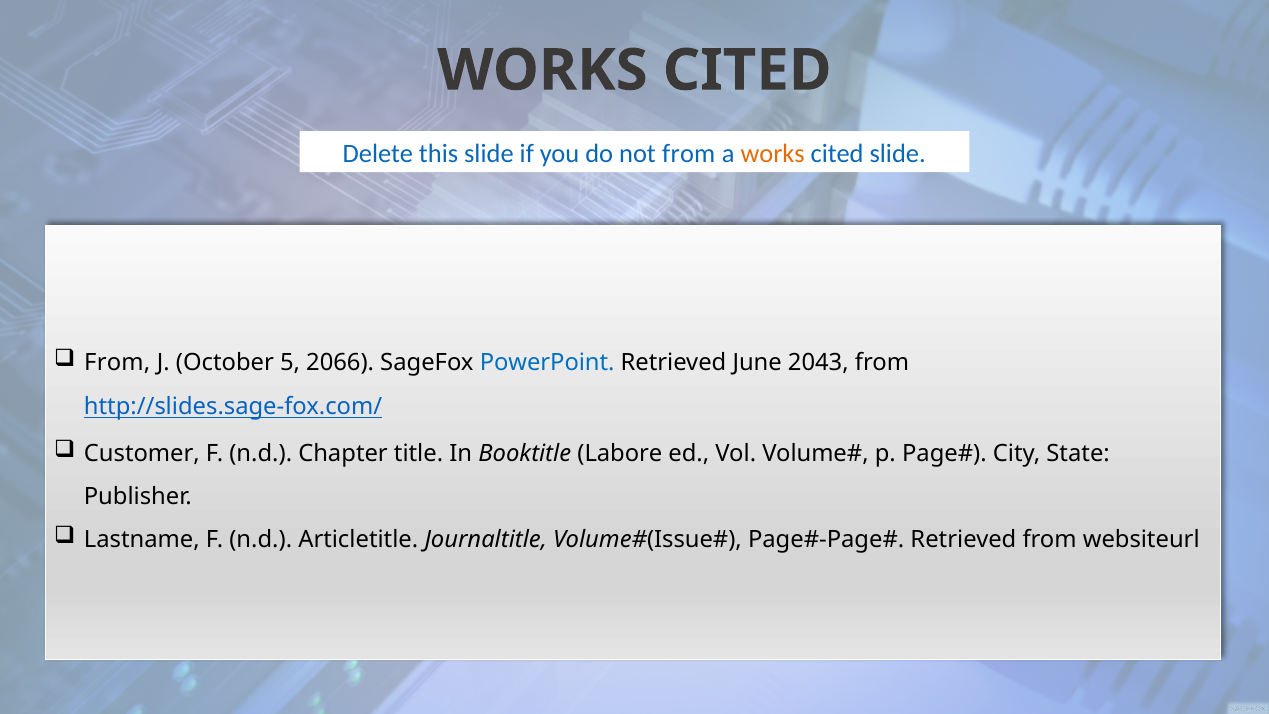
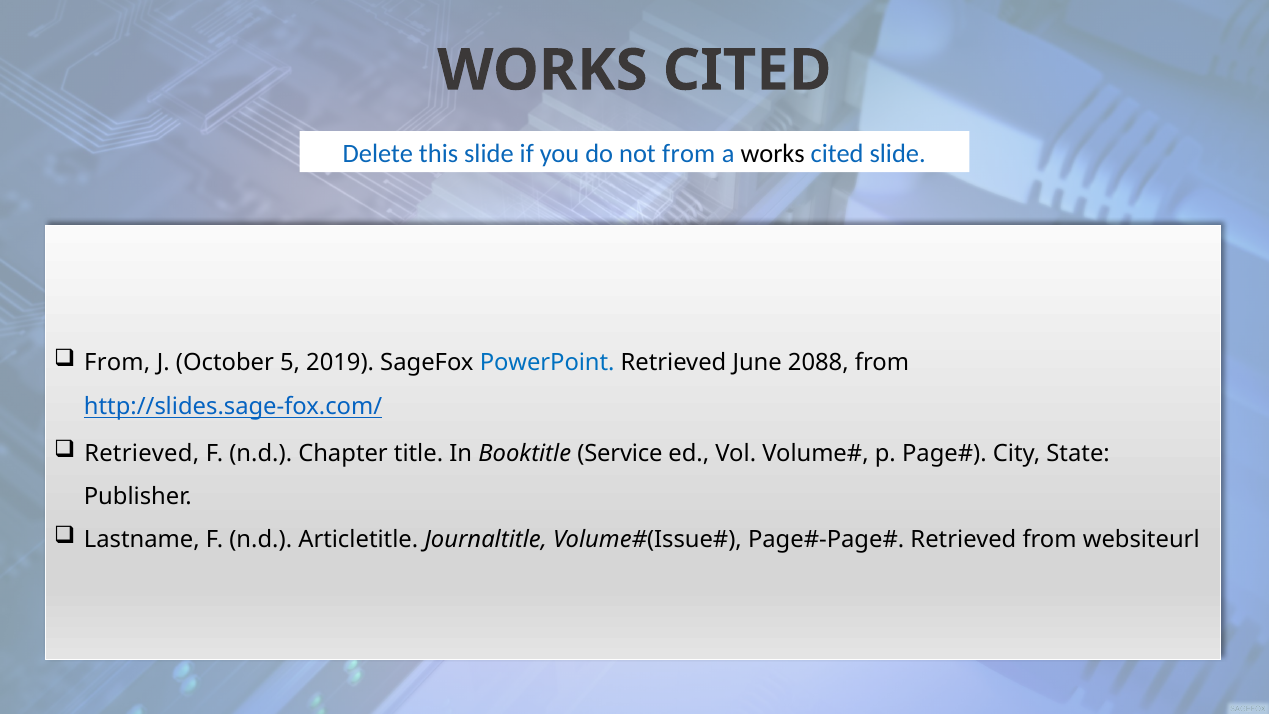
works at (773, 153) colour: orange -> black
2066: 2066 -> 2019
2043: 2043 -> 2088
Customer at (142, 454): Customer -> Retrieved
Labore: Labore -> Service
